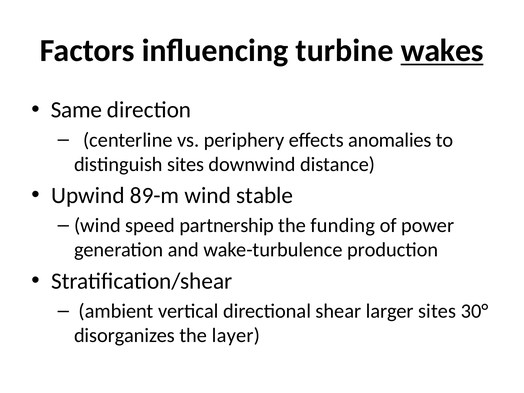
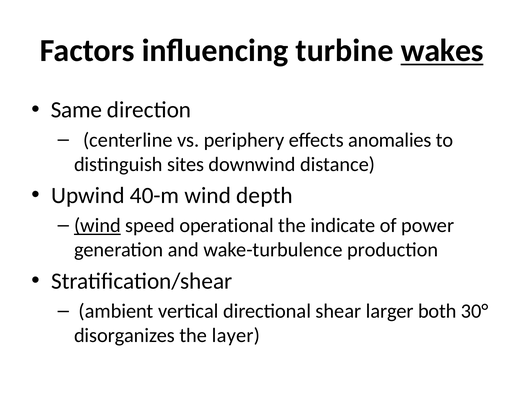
89-m: 89-m -> 40-m
stable: stable -> depth
wind at (97, 226) underline: none -> present
partnership: partnership -> operational
funding: funding -> indicate
larger sites: sites -> both
